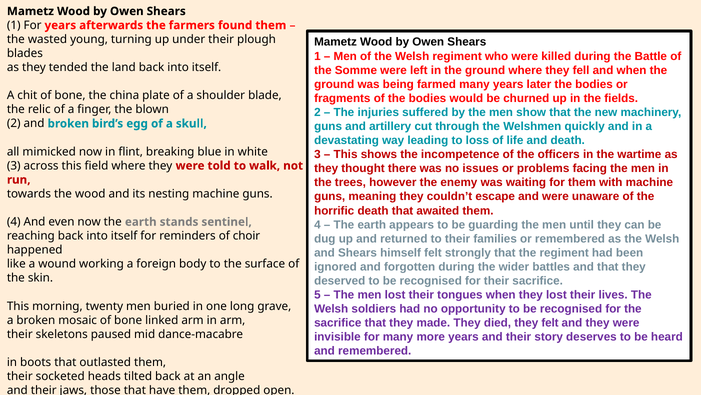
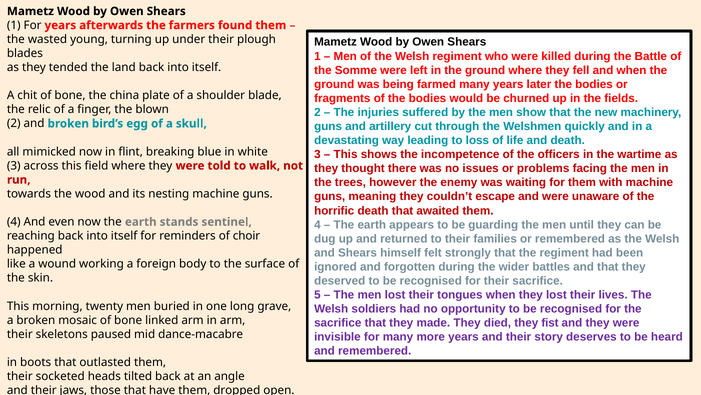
they felt: felt -> fist
